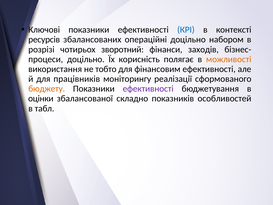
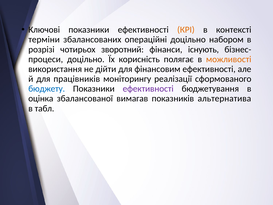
КРІ colour: blue -> orange
ресурсів: ресурсів -> терміни
заходів: заходів -> існують
тобто: тобто -> дійти
бюджету colour: orange -> blue
оцінки: оцінки -> оцінка
складно: складно -> вимагав
особливостей: особливостей -> альтернатива
